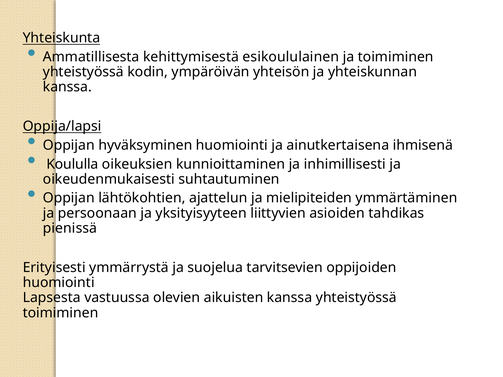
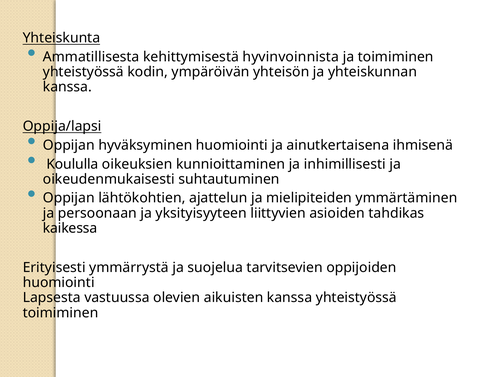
esikoululainen: esikoululainen -> hyvinvoinnista
pienissä: pienissä -> kaikessa
